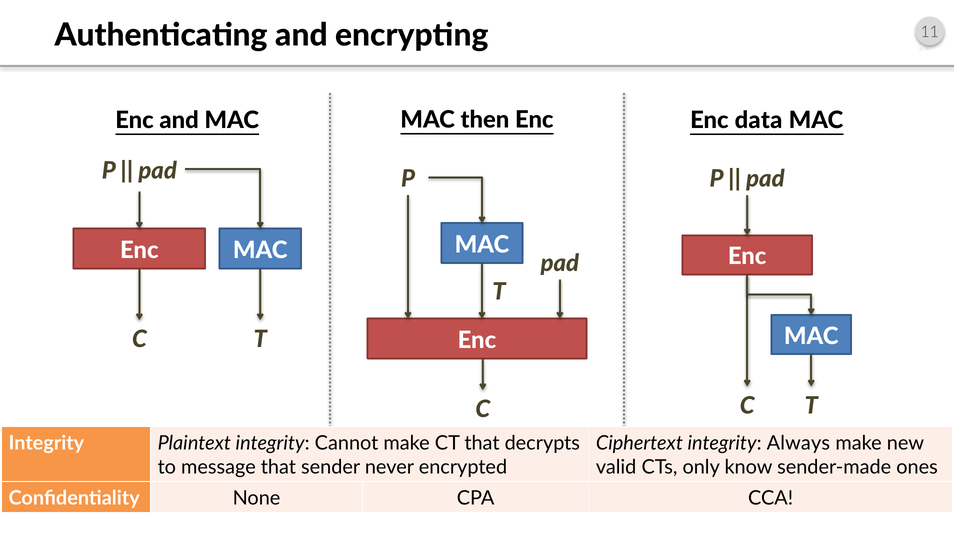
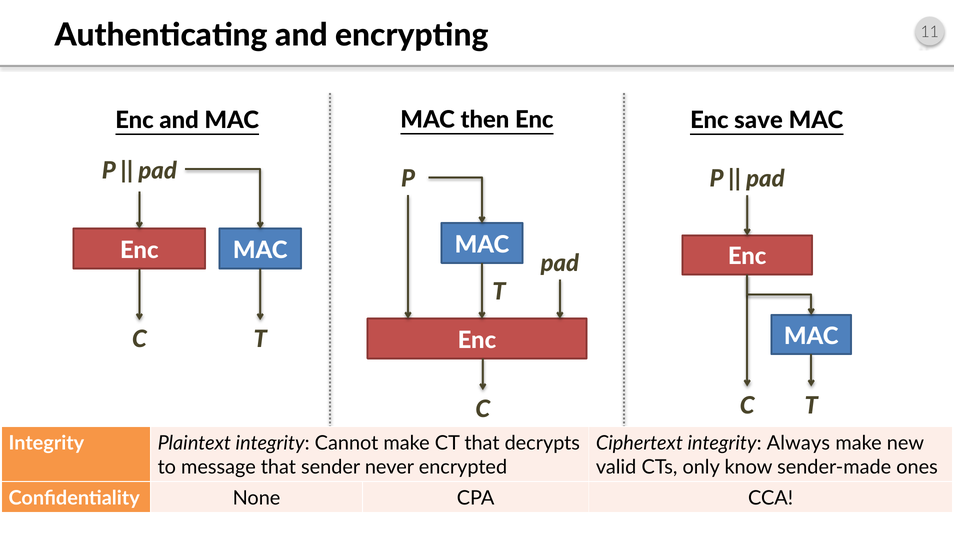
data: data -> save
